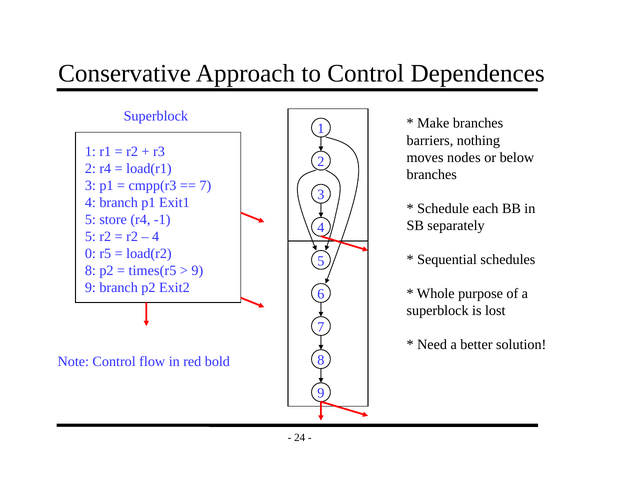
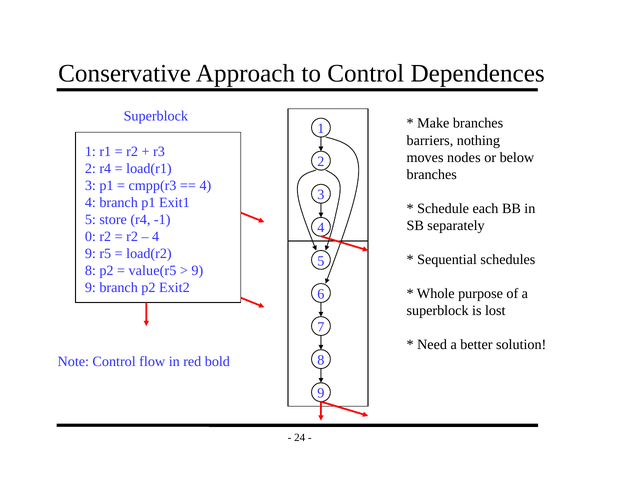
7 at (205, 185): 7 -> 4
5 at (90, 236): 5 -> 0
0 at (90, 253): 0 -> 9
times(r5: times(r5 -> value(r5
